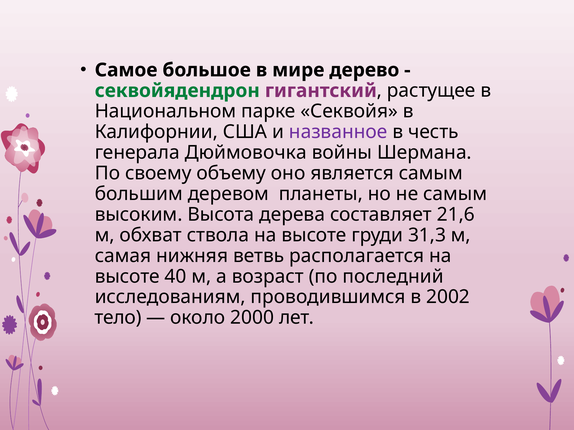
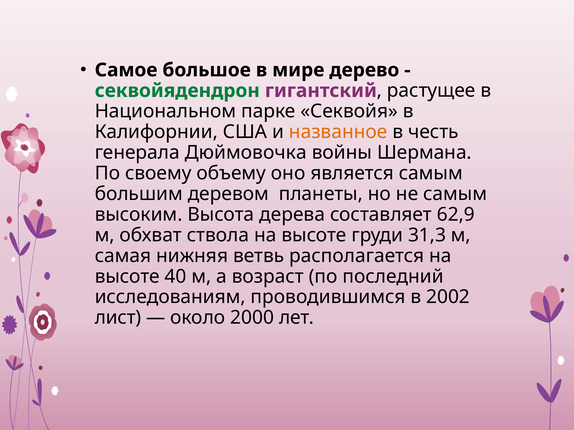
названное colour: purple -> orange
21,6: 21,6 -> 62,9
тело: тело -> лист
